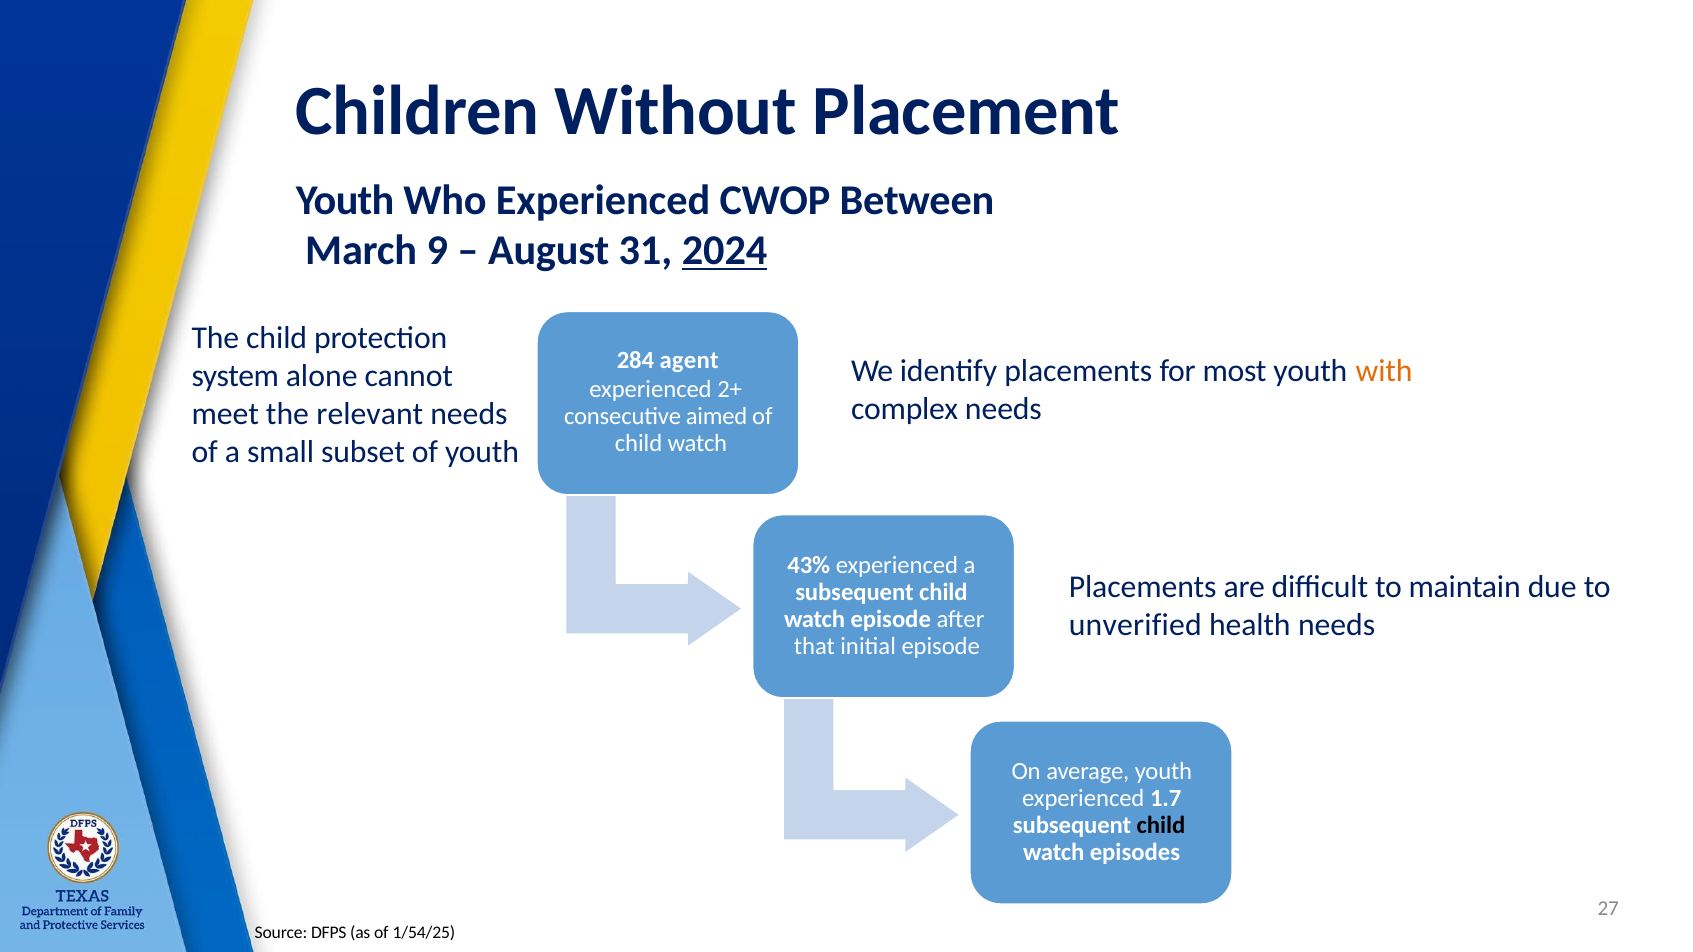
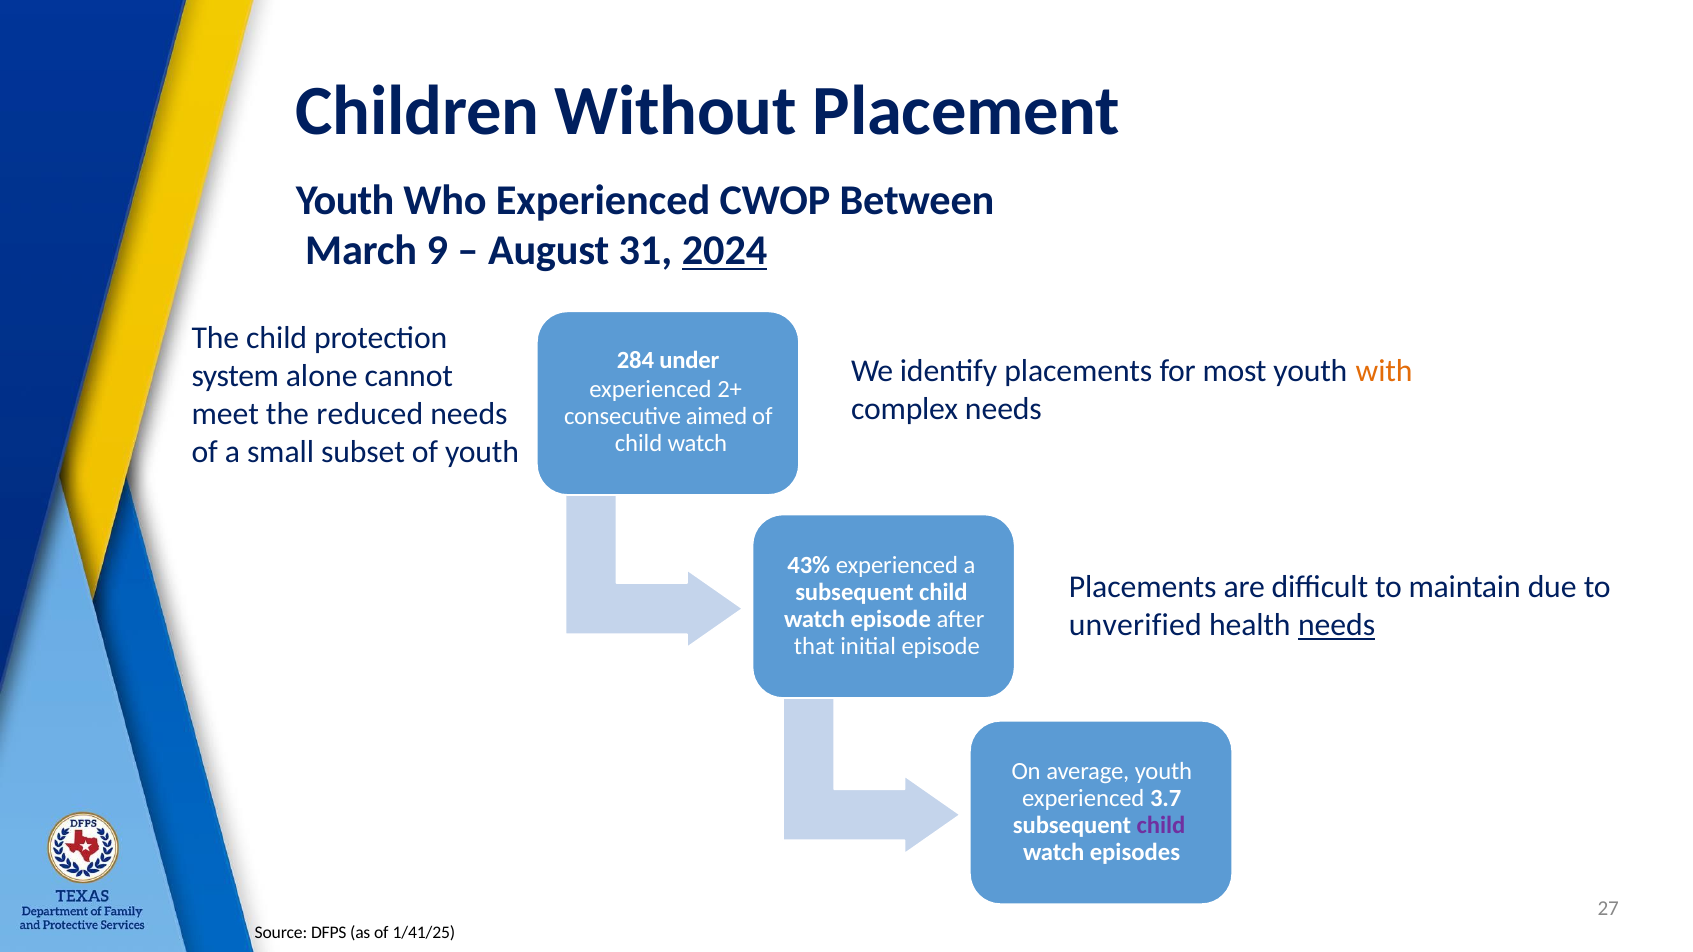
agent: agent -> under
relevant: relevant -> reduced
needs at (1337, 625) underline: none -> present
1.7: 1.7 -> 3.7
child at (1161, 826) colour: black -> purple
1/54/25: 1/54/25 -> 1/41/25
